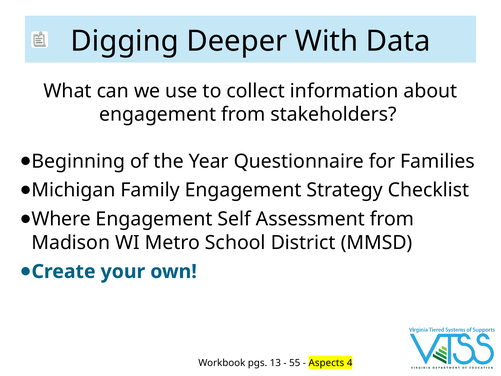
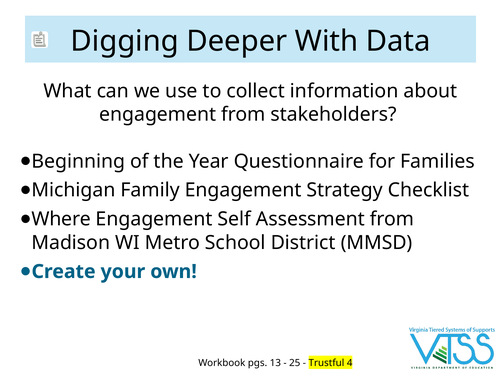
55: 55 -> 25
Aspects: Aspects -> Trustful
